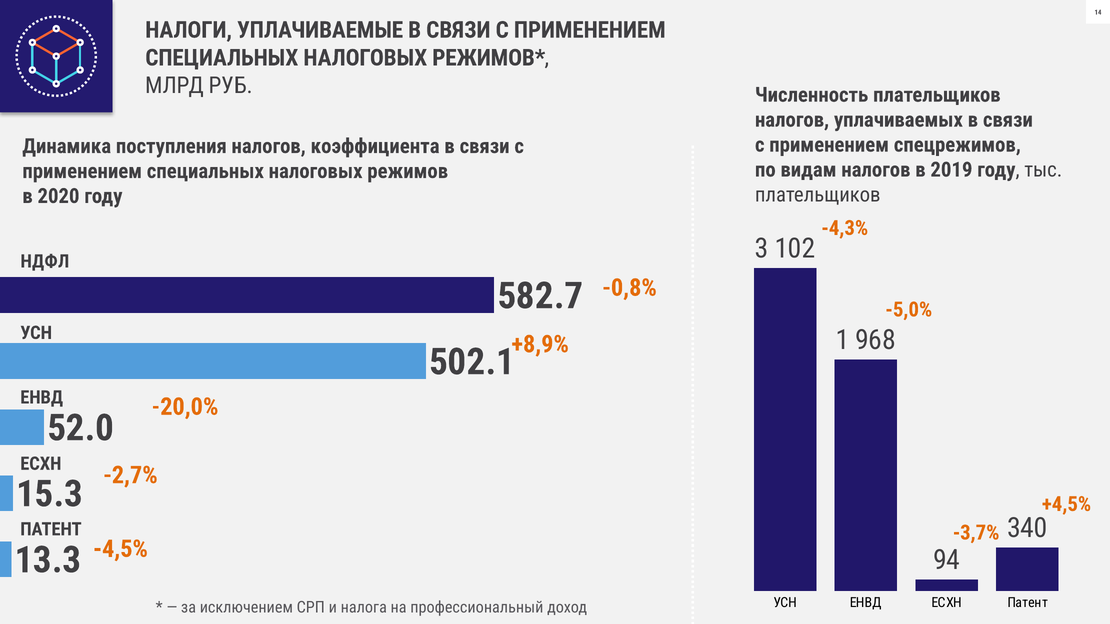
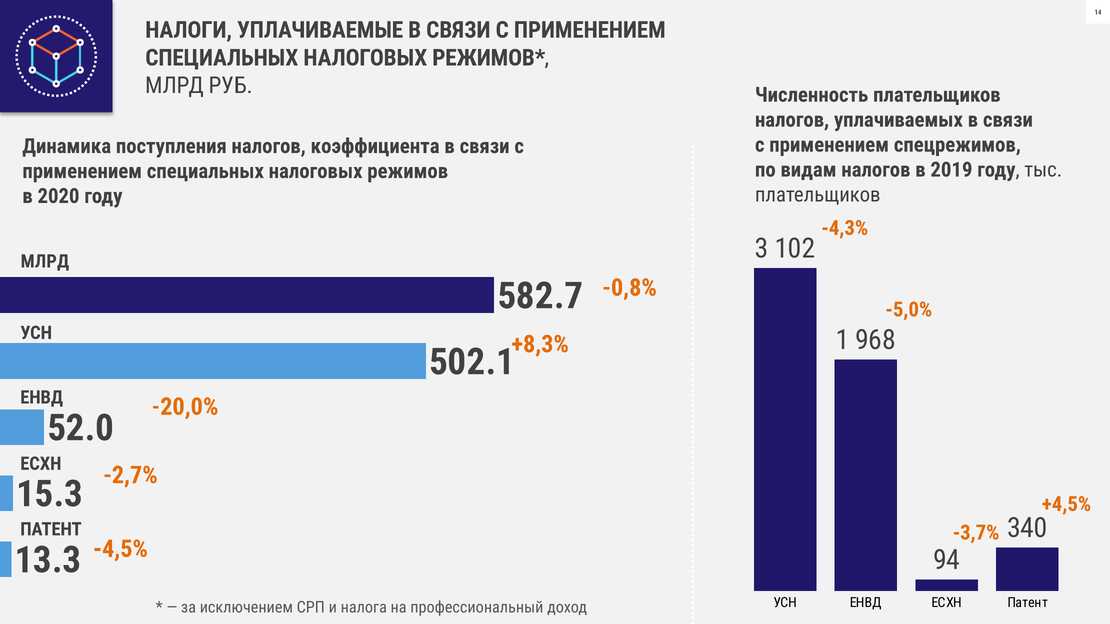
НДФЛ at (45, 262): НДФЛ -> МЛРД
+8,9%: +8,9% -> +8,3%
